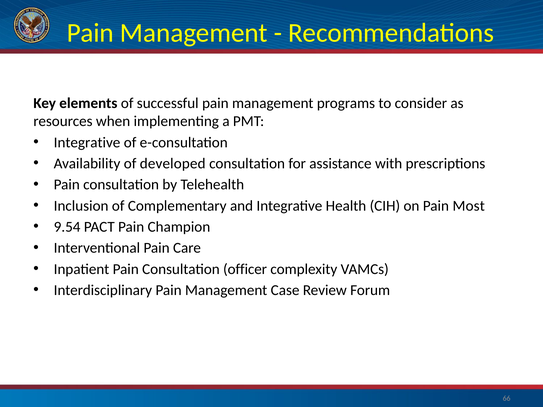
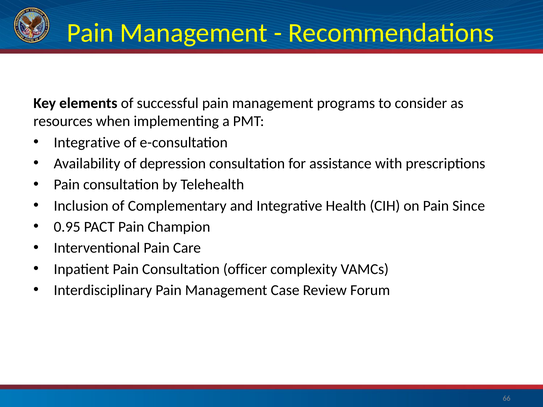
developed: developed -> depression
Most: Most -> Since
9.54: 9.54 -> 0.95
